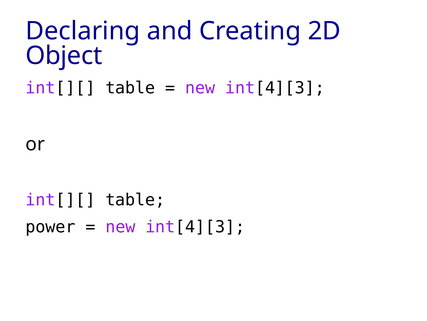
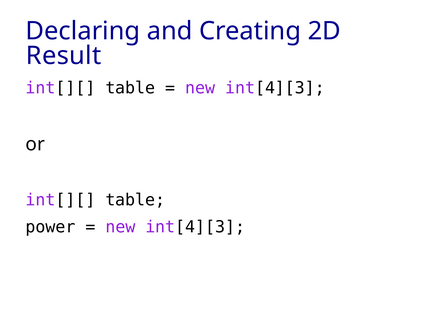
Object: Object -> Result
